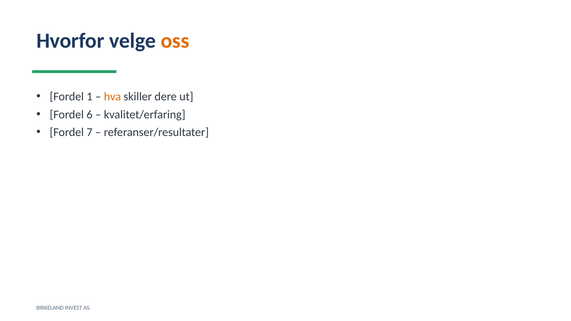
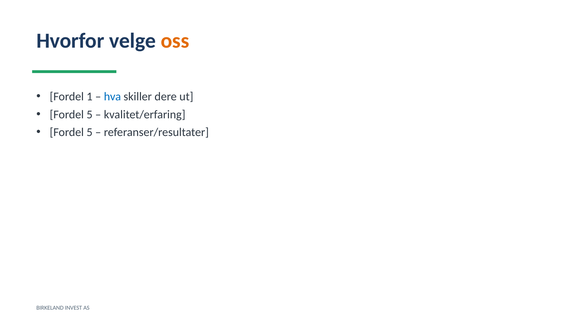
hva colour: orange -> blue
6 at (90, 115): 6 -> 5
7 at (90, 132): 7 -> 5
